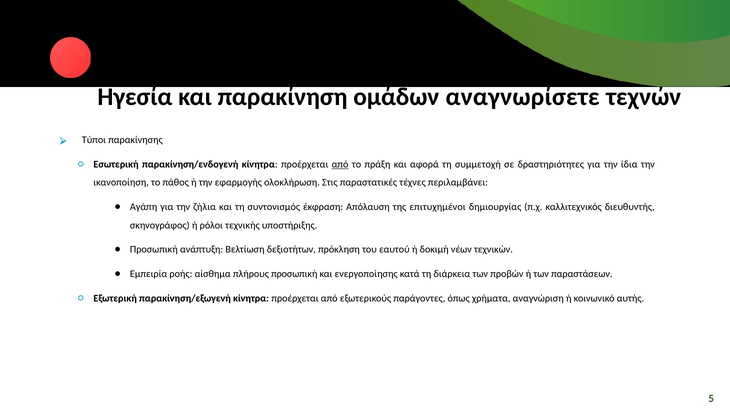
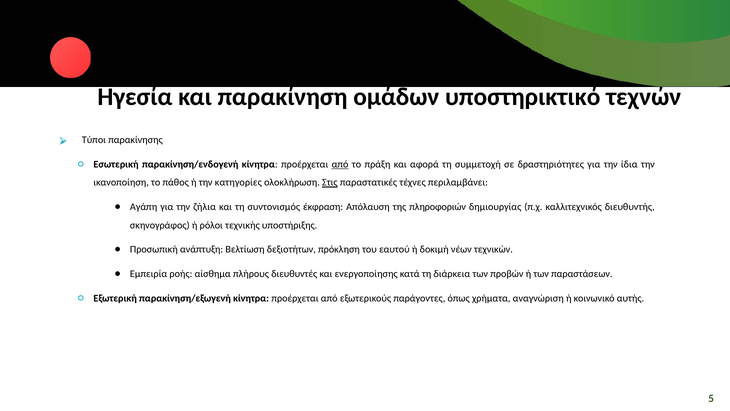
αναγνωρίσετε: αναγνωρίσετε -> υποστηρικτικό
εφαρμογής: εφαρμογής -> κατηγορίες
Στις underline: none -> present
επιτυχημένοι: επιτυχημένοι -> πληροφοριών
πλήρους προσωπική: προσωπική -> διευθυντές
